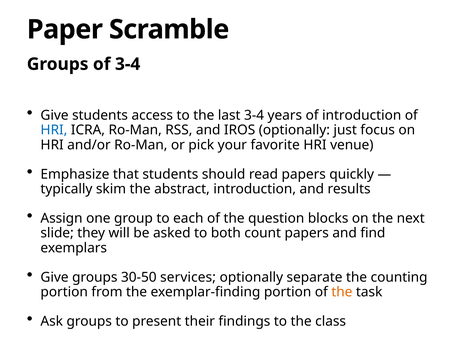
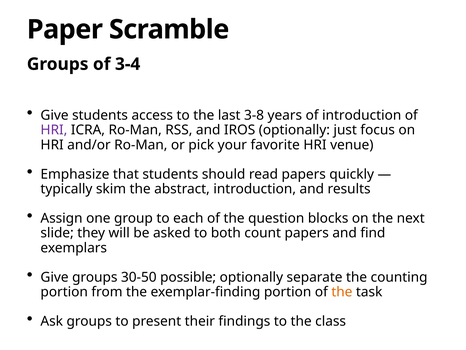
last 3-4: 3-4 -> 3-8
HRI at (54, 130) colour: blue -> purple
services: services -> possible
